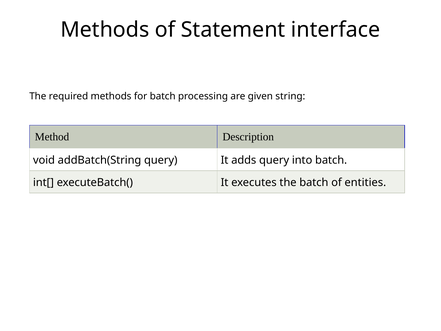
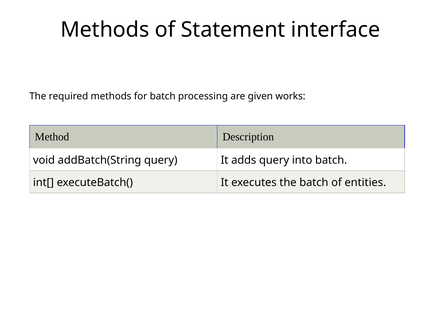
string: string -> works
